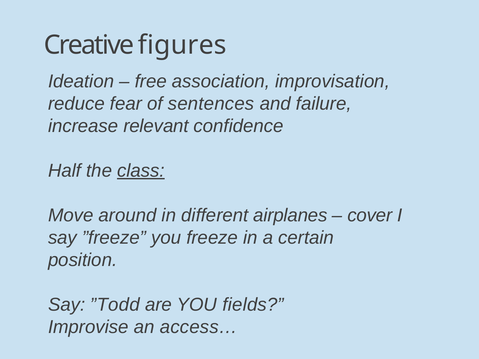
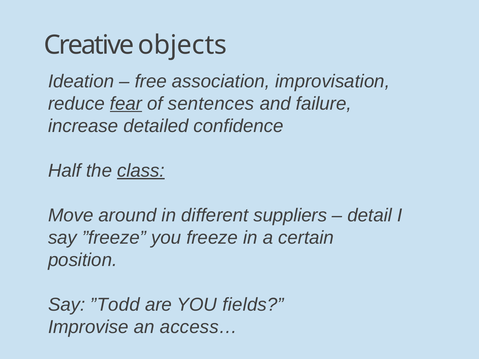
figures: figures -> objects
fear underline: none -> present
relevant: relevant -> detailed
airplanes: airplanes -> suppliers
cover: cover -> detail
